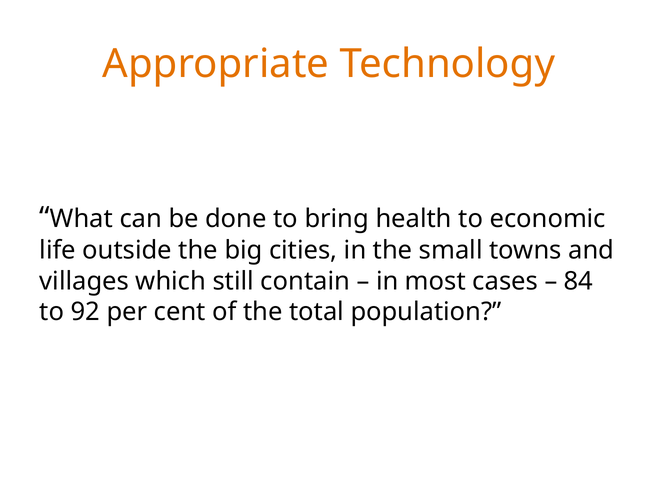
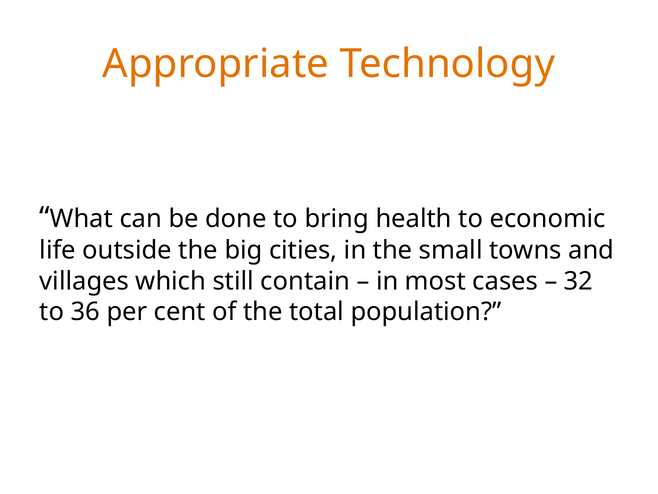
84: 84 -> 32
92: 92 -> 36
